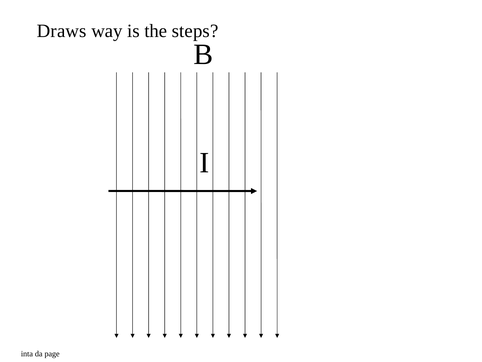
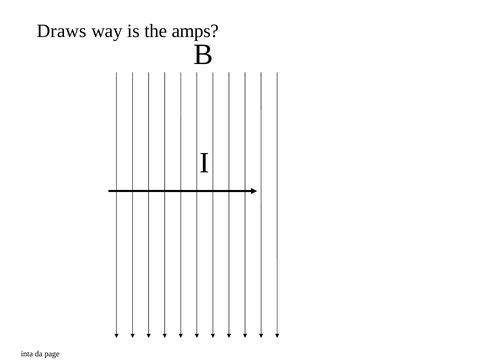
steps: steps -> amps
